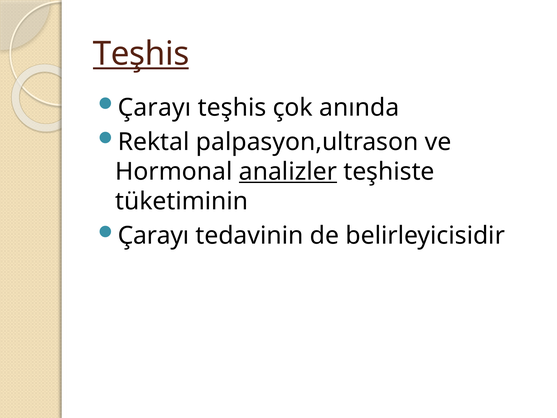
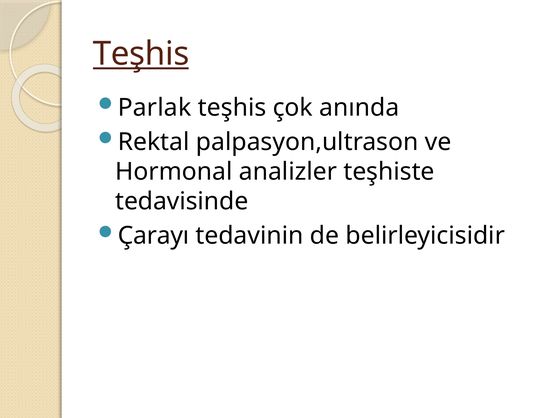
Çarayı at (155, 108): Çarayı -> Parlak
analizler underline: present -> none
tüketiminin: tüketiminin -> tedavisinde
